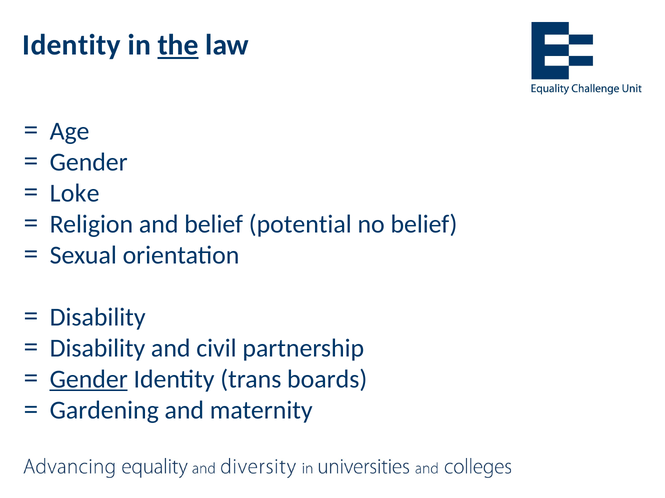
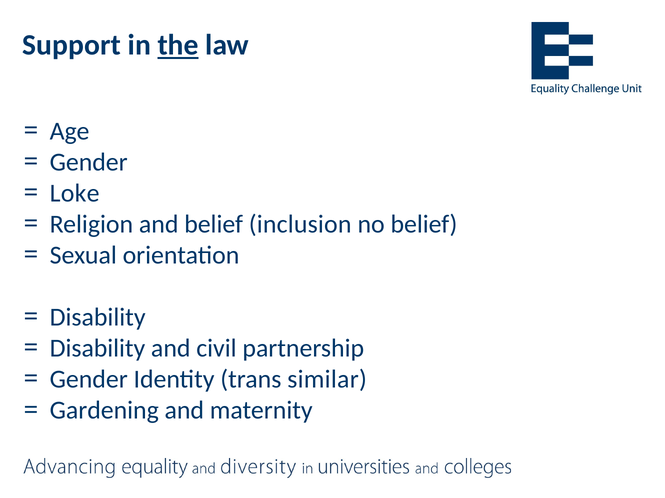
Identity at (72, 45): Identity -> Support
potential: potential -> inclusion
Gender at (89, 380) underline: present -> none
boards: boards -> similar
